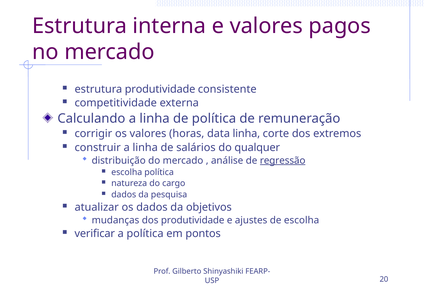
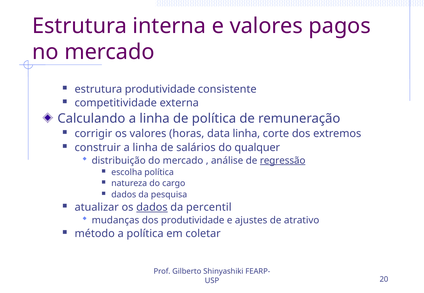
dados at (152, 208) underline: none -> present
objetivos: objetivos -> percentil
de escolha: escolha -> atrativo
verificar: verificar -> método
pontos: pontos -> coletar
